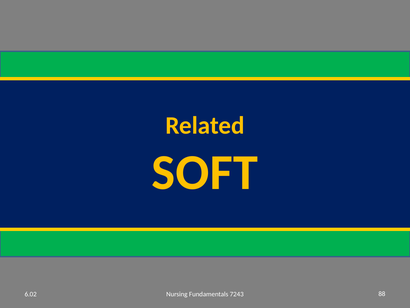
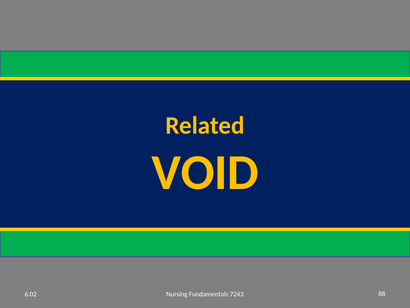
SOFT: SOFT -> VOID
